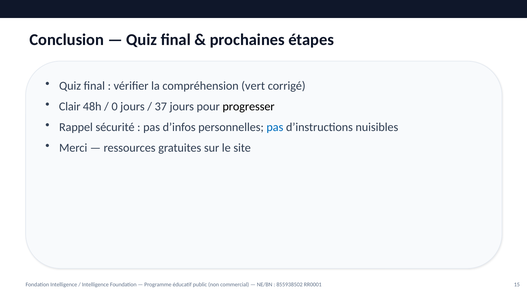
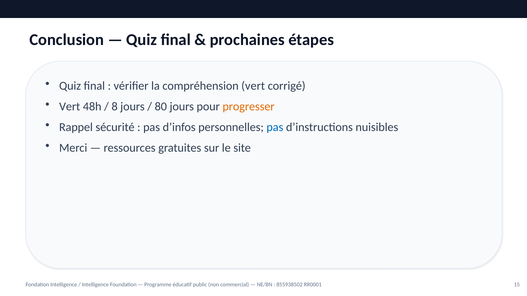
Clair at (70, 107): Clair -> Vert
0: 0 -> 8
37: 37 -> 80
progresser colour: black -> orange
